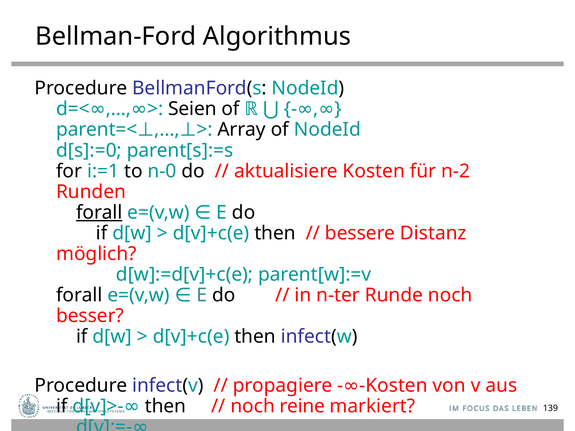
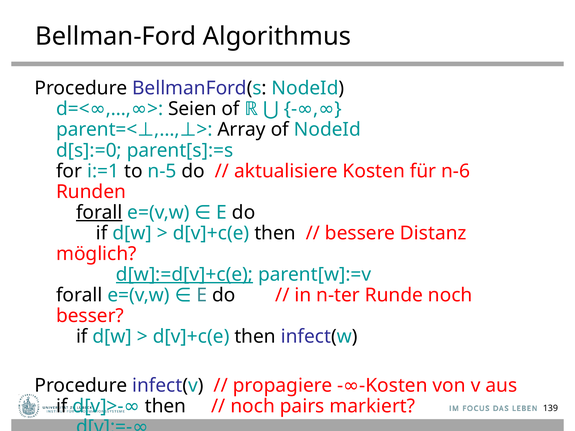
n-0: n-0 -> n-5
n-2: n-2 -> n-6
d[w]:=d[v]+c(e underline: none -> present
reine: reine -> pairs
